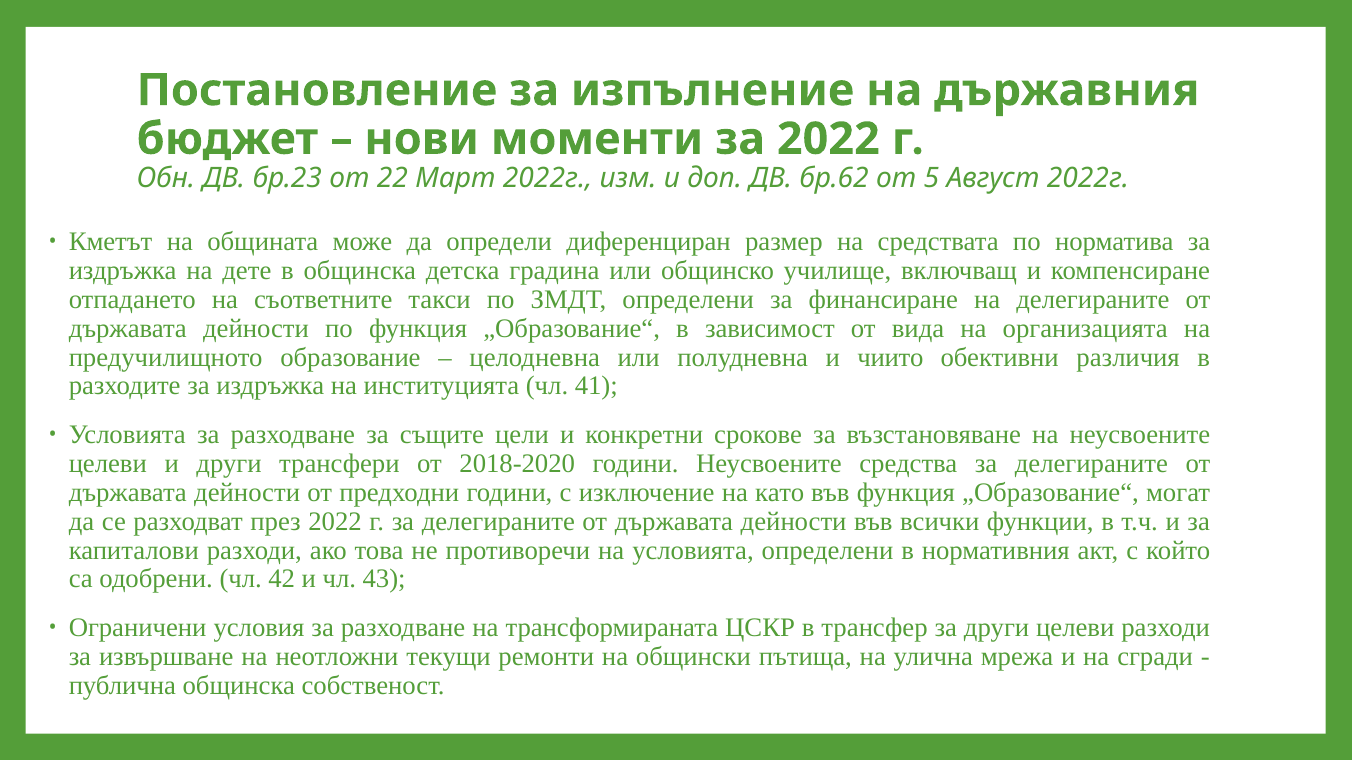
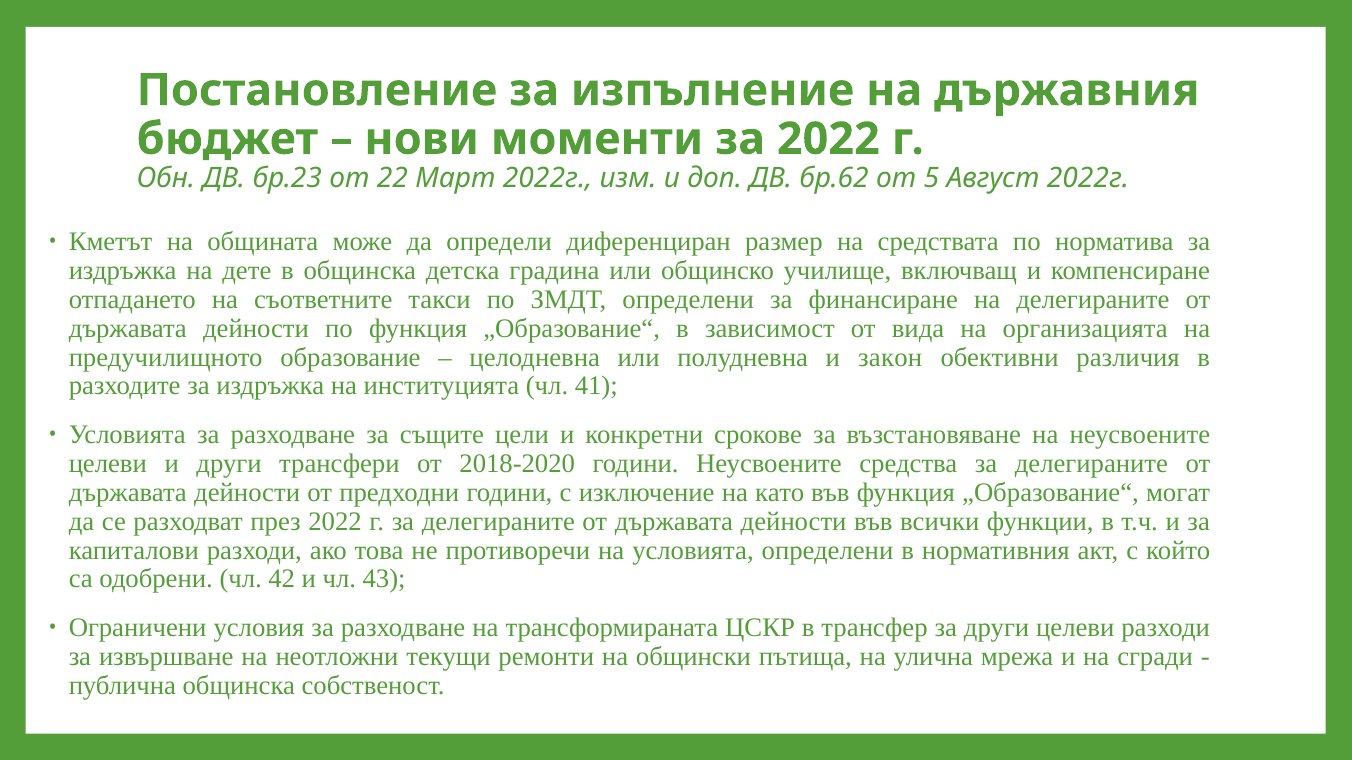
чиито: чиито -> закон
